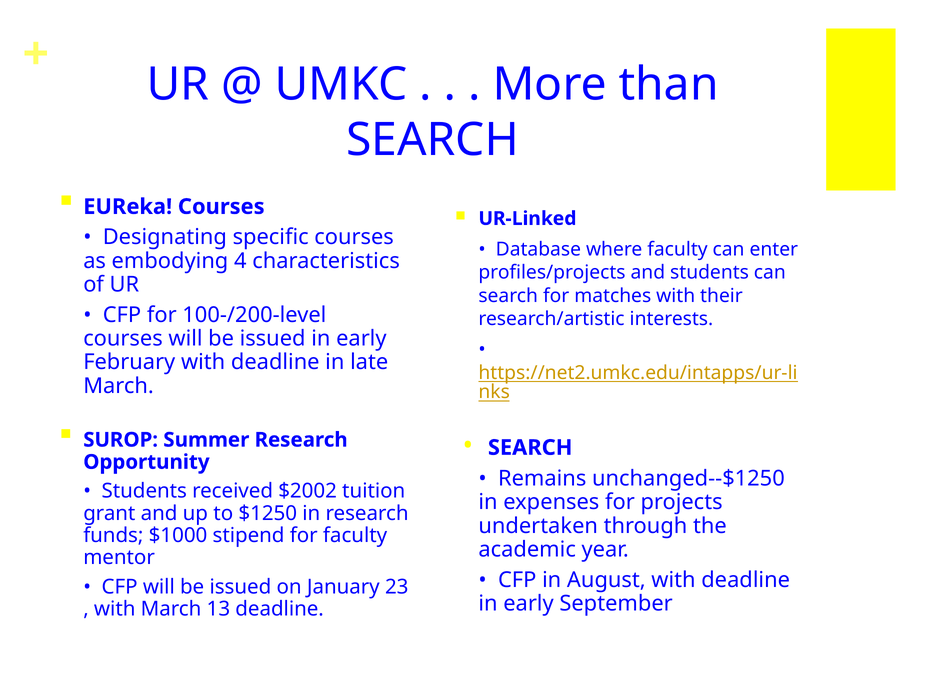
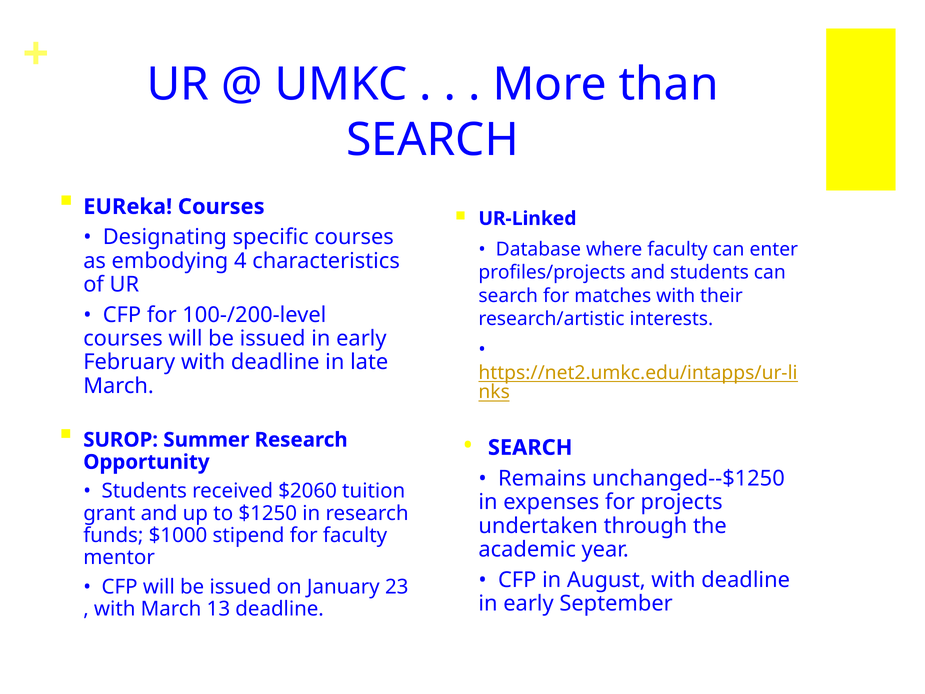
$2002: $2002 -> $2060
